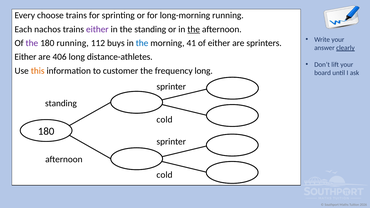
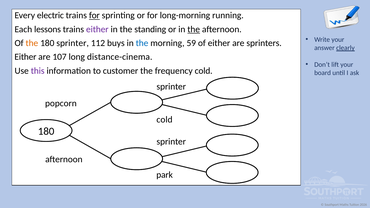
choose: choose -> electric
for at (94, 15) underline: none -> present
nachos: nachos -> lessons
the at (32, 43) colour: purple -> orange
running at (73, 43): running -> sprinter
41: 41 -> 59
406: 406 -> 107
distance-athletes: distance-athletes -> distance-cinema
this colour: orange -> purple
frequency long: long -> cold
standing at (61, 103): standing -> popcorn
cold at (164, 175): cold -> park
